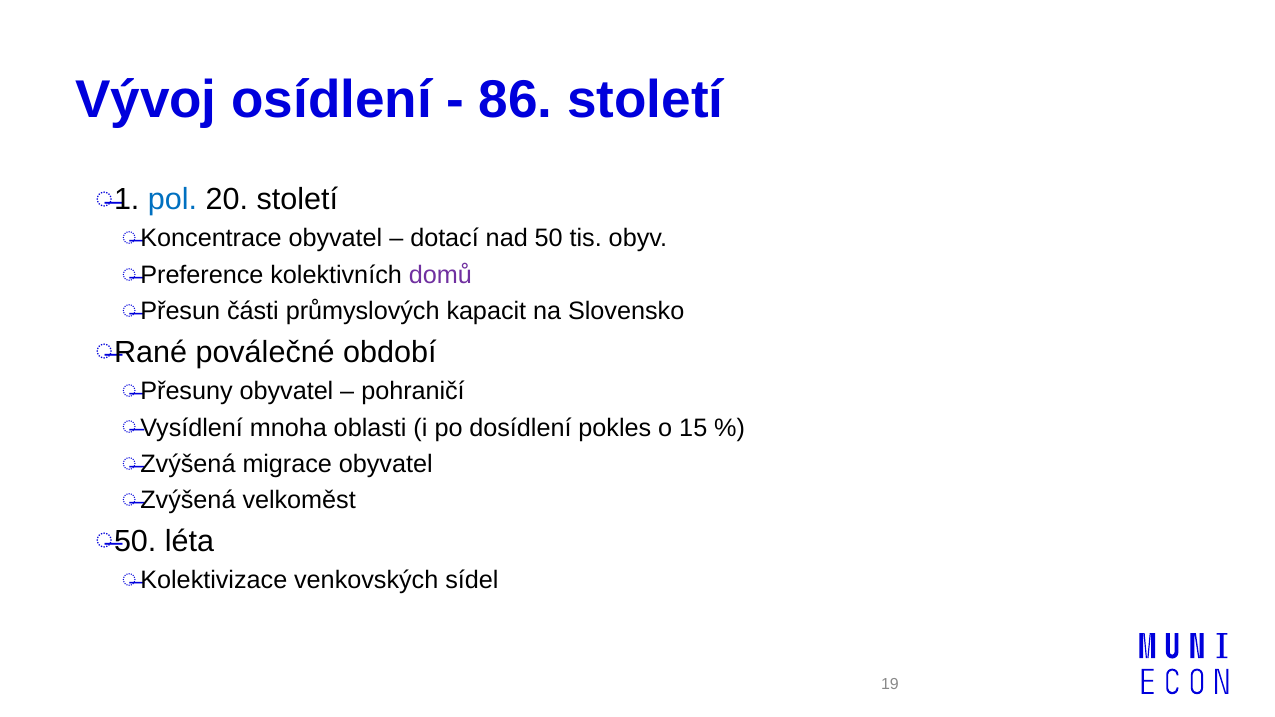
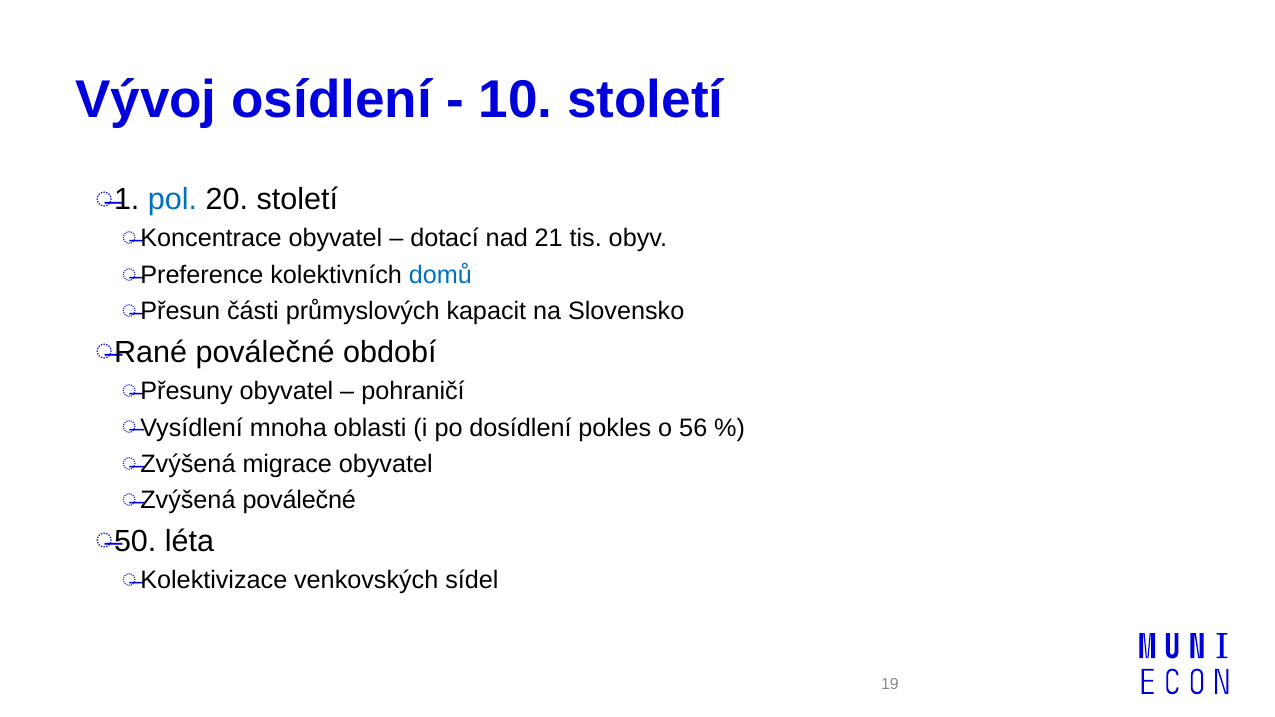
86: 86 -> 10
50: 50 -> 21
domů colour: purple -> blue
15: 15 -> 56
velkoměst at (299, 500): velkoměst -> poválečné
